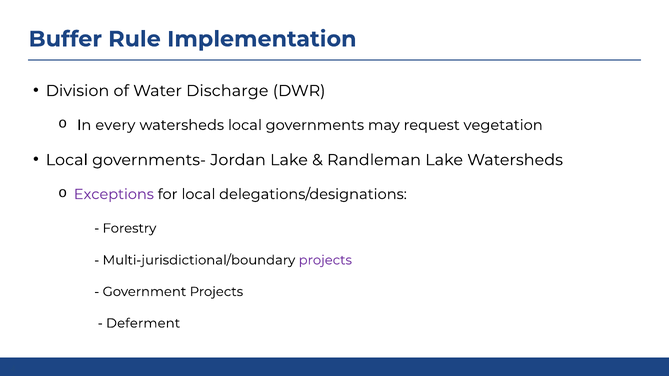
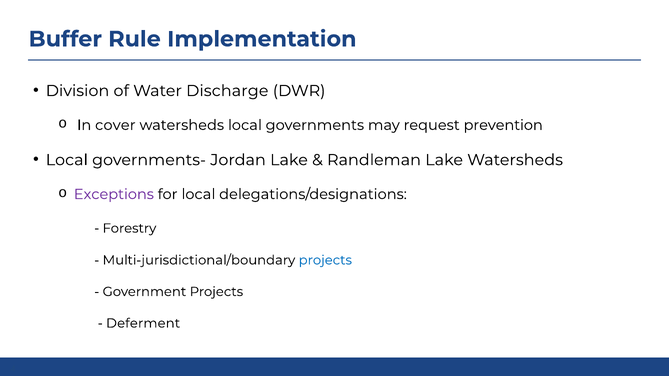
every: every -> cover
vegetation: vegetation -> prevention
projects at (325, 260) colour: purple -> blue
